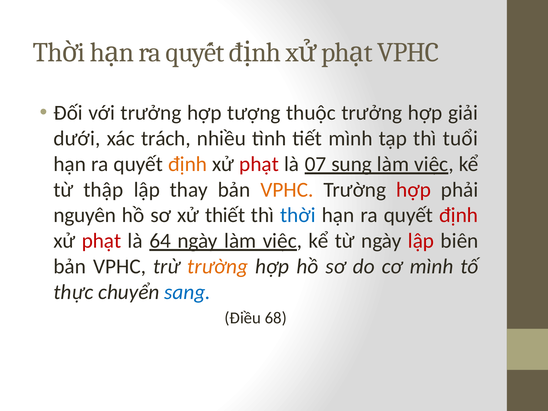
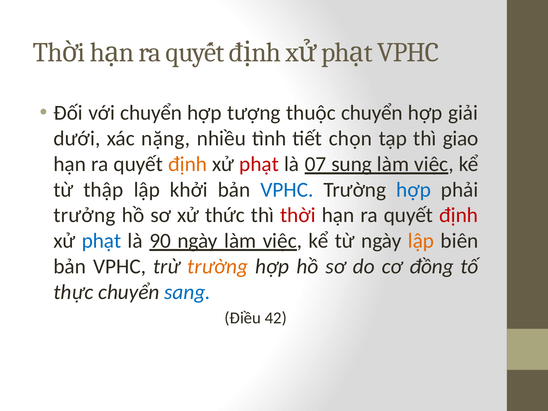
với trưởng: trưởng -> chuyển
thuộc trưởng: trưởng -> chuyển
trách: trách -> nặng
tiết mình: mình -> chọn
tuổi: tuổi -> giao
thay: thay -> khởi
VPHC at (287, 190) colour: orange -> blue
hợp at (414, 190) colour: red -> blue
nguyên: nguyên -> trưởng
thiết: thiết -> thức
thời colour: blue -> red
phạt at (101, 241) colour: red -> blue
64: 64 -> 90
lập at (421, 241) colour: red -> orange
cơ mình: mình -> đồng
68: 68 -> 42
